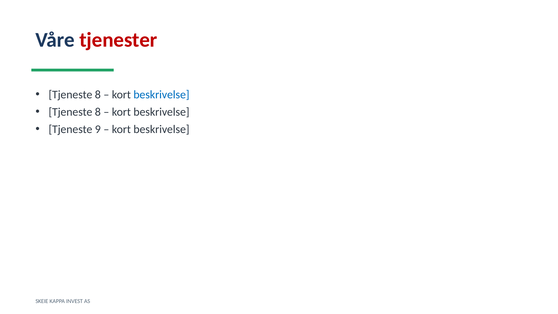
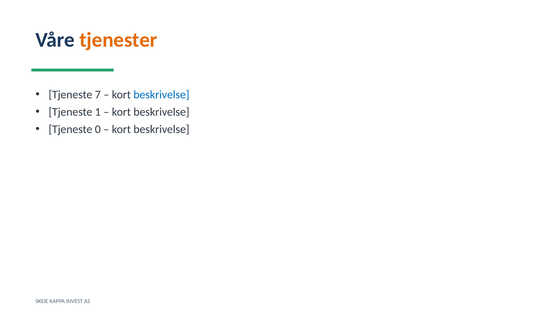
tjenester colour: red -> orange
8 at (98, 95): 8 -> 7
8 at (98, 112): 8 -> 1
9: 9 -> 0
